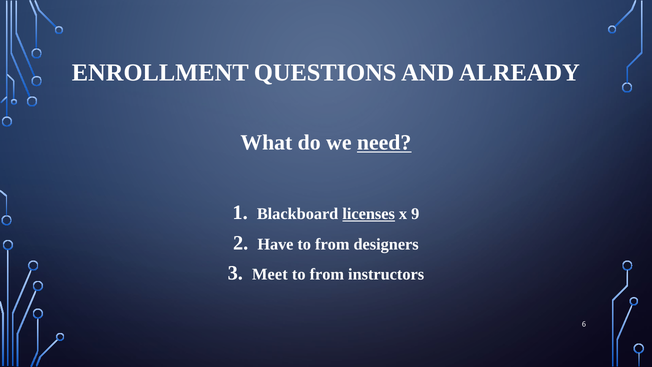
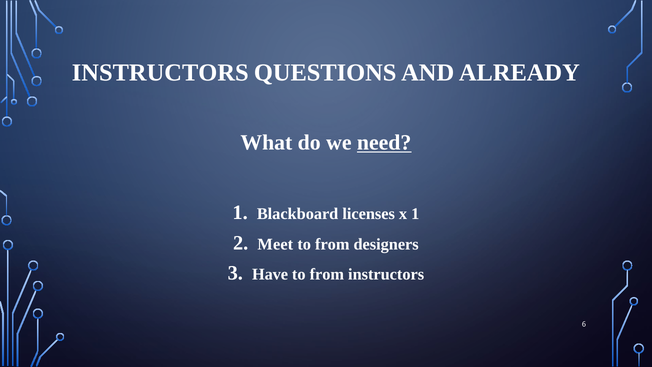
ENROLLMENT at (160, 72): ENROLLMENT -> INSTRUCTORS
licenses underline: present -> none
x 9: 9 -> 1
Have: Have -> Meet
Meet: Meet -> Have
